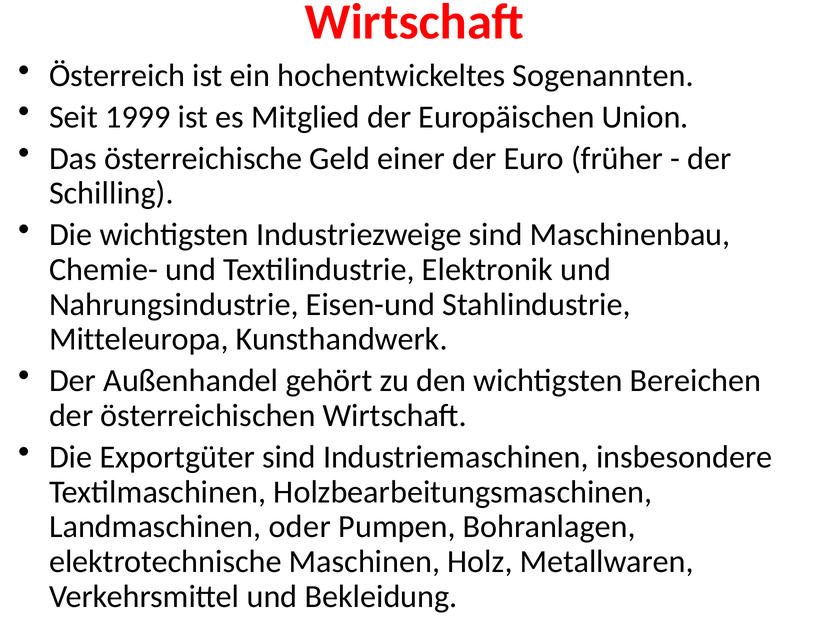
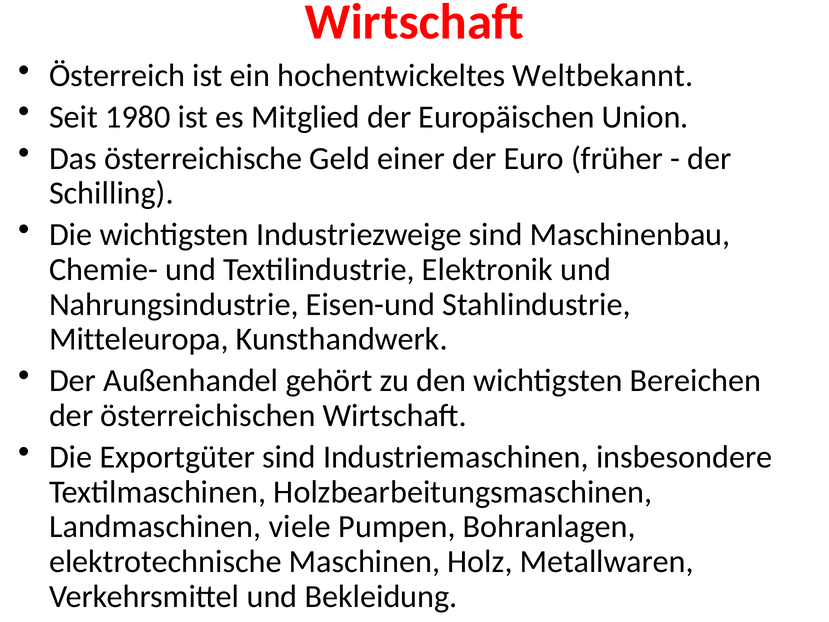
Sogenannten: Sogenannten -> Weltbekannt
1999: 1999 -> 1980
oder: oder -> viele
